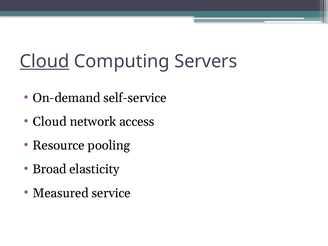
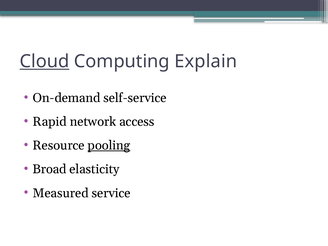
Servers: Servers -> Explain
Cloud at (50, 122): Cloud -> Rapid
pooling underline: none -> present
